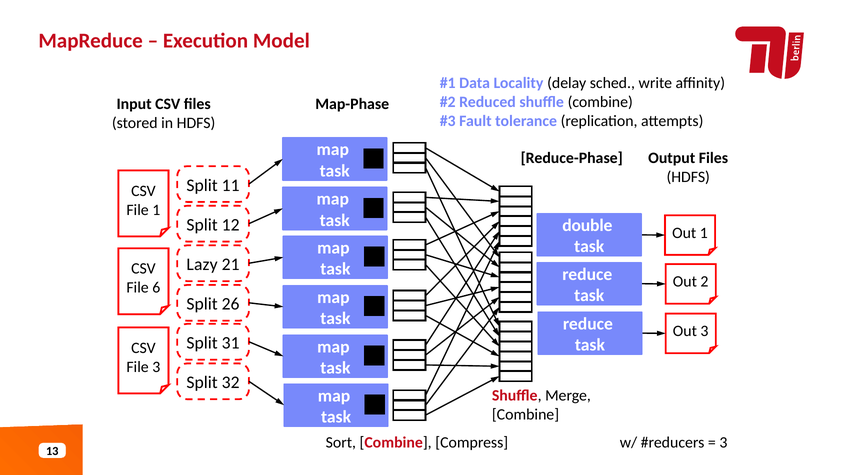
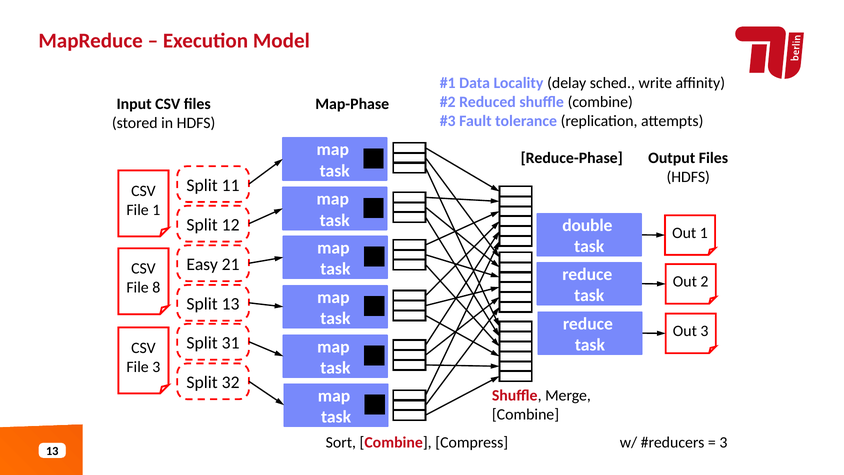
Lazy: Lazy -> Easy
6: 6 -> 8
Split 26: 26 -> 13
